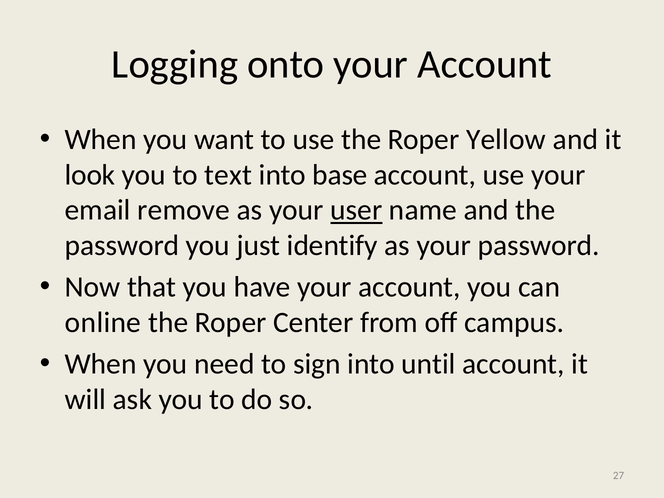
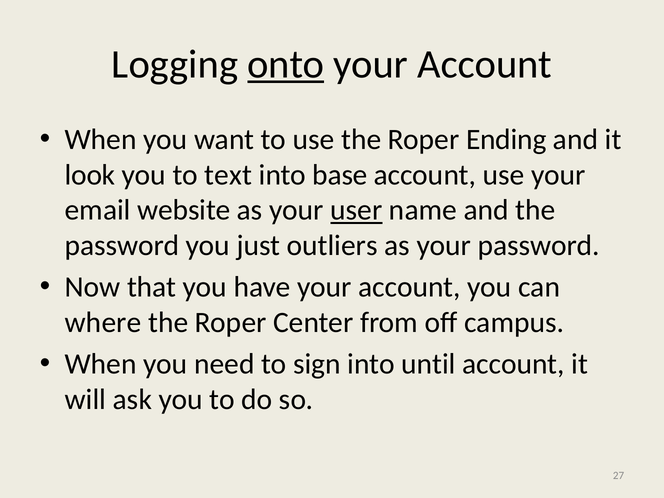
onto underline: none -> present
Yellow: Yellow -> Ending
remove: remove -> website
identify: identify -> outliers
online: online -> where
